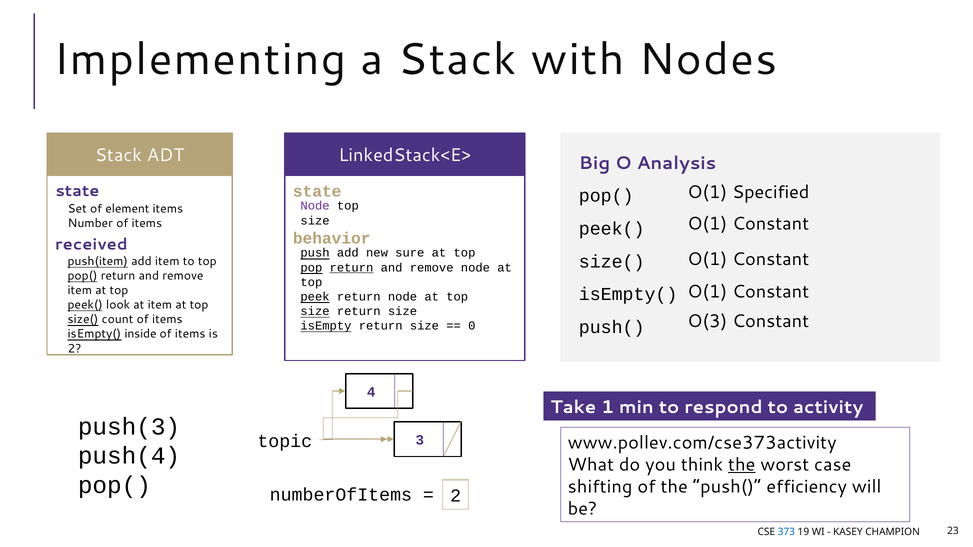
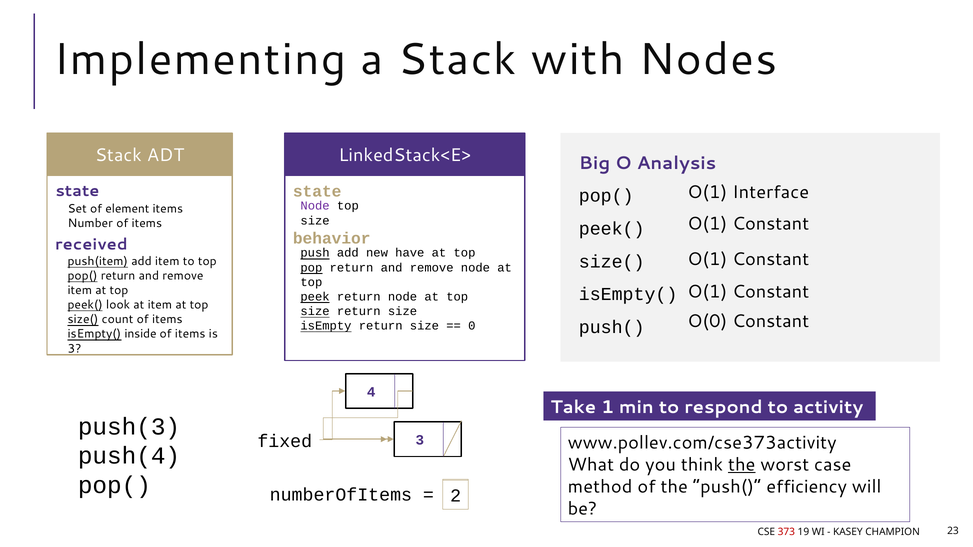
Specified: Specified -> Interface
sure: sure -> have
return at (351, 268) underline: present -> none
O(3: O(3 -> O(0
2 at (75, 349): 2 -> 3
topic: topic -> fixed
shifting: shifting -> method
373 colour: blue -> red
